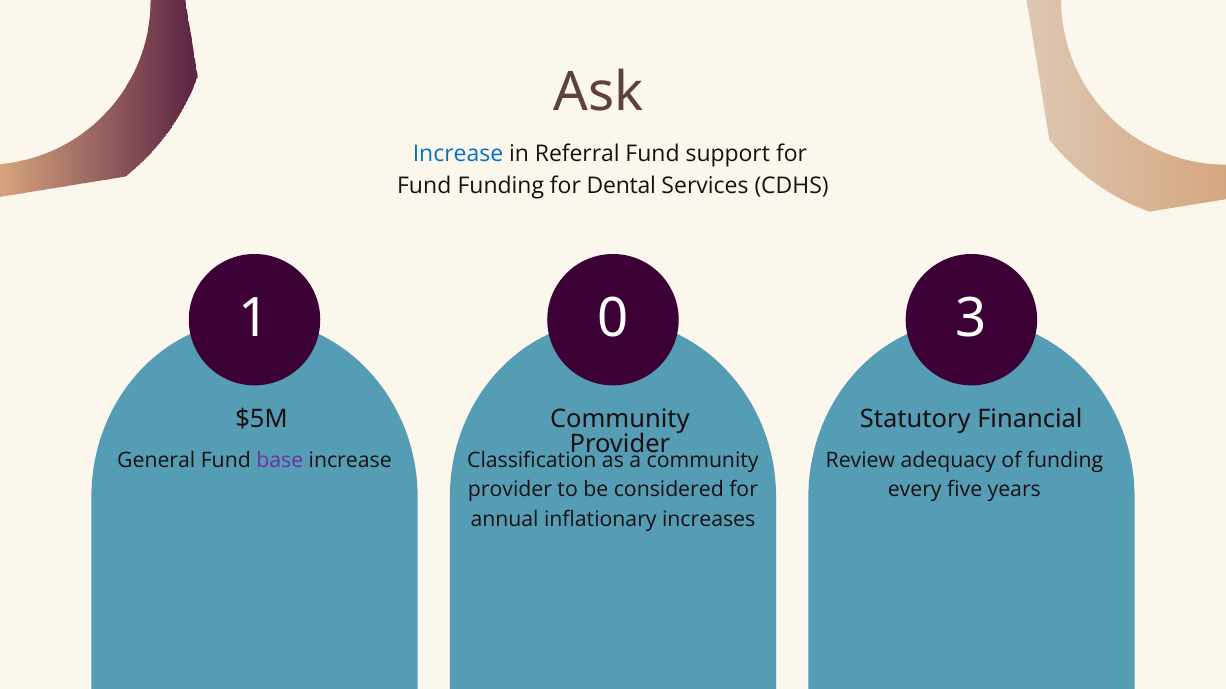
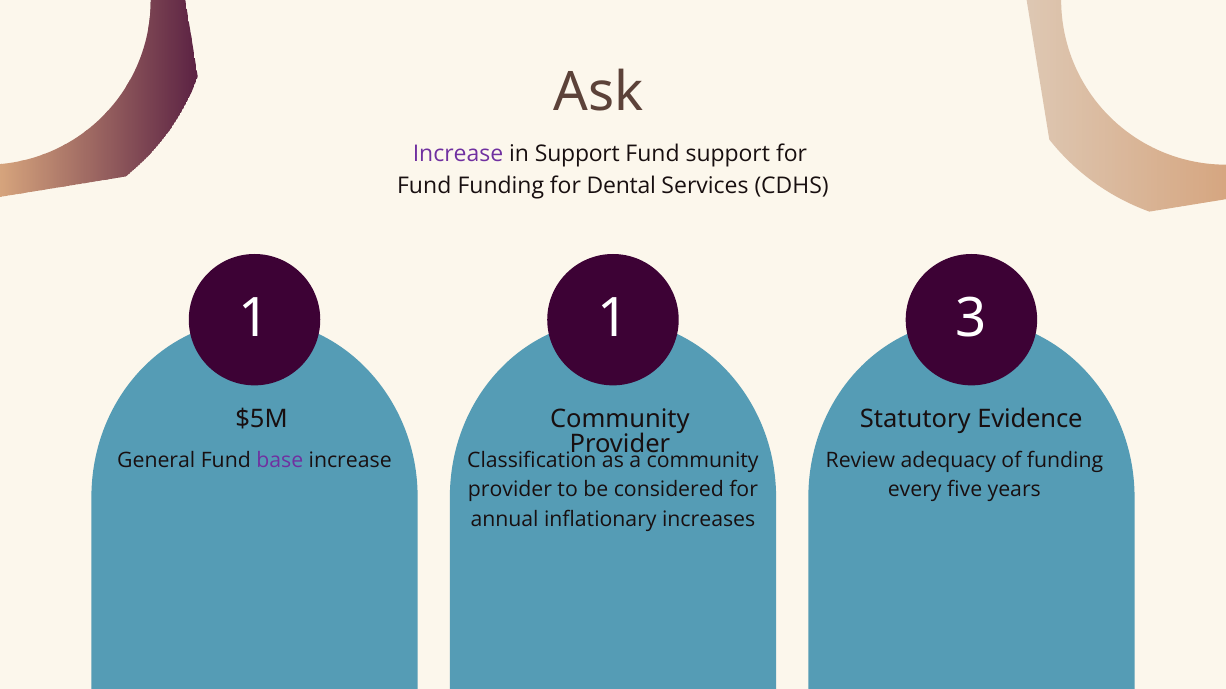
Increase at (458, 154) colour: blue -> purple
in Referral: Referral -> Support
1 0: 0 -> 1
Financial: Financial -> Evidence
